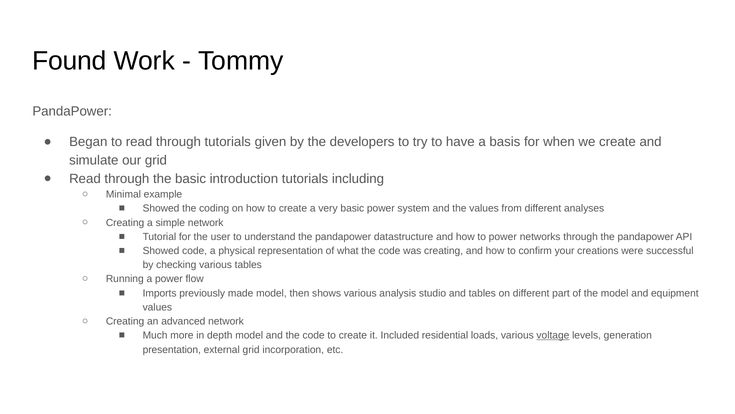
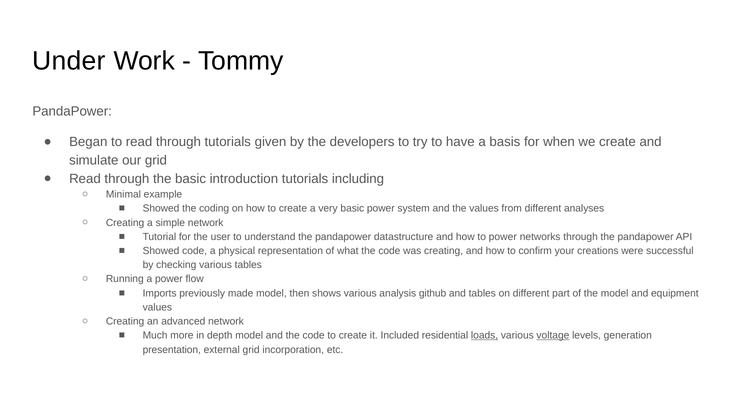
Found: Found -> Under
studio: studio -> github
loads underline: none -> present
